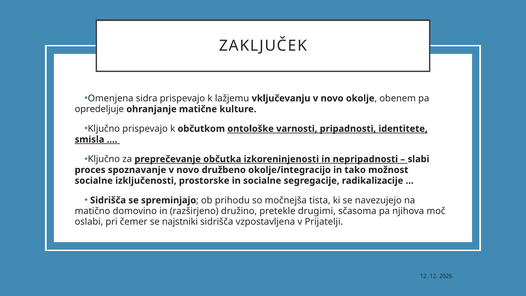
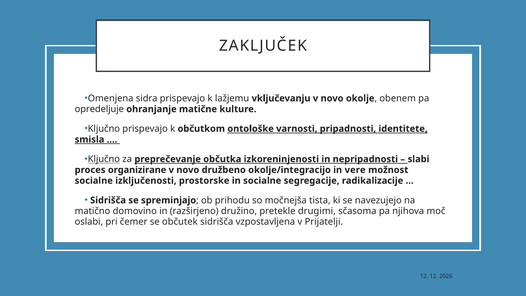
Ključno at (104, 159) underline: none -> present
spoznavanje: spoznavanje -> organizirane
tako: tako -> vere
najstniki: najstniki -> občutek
